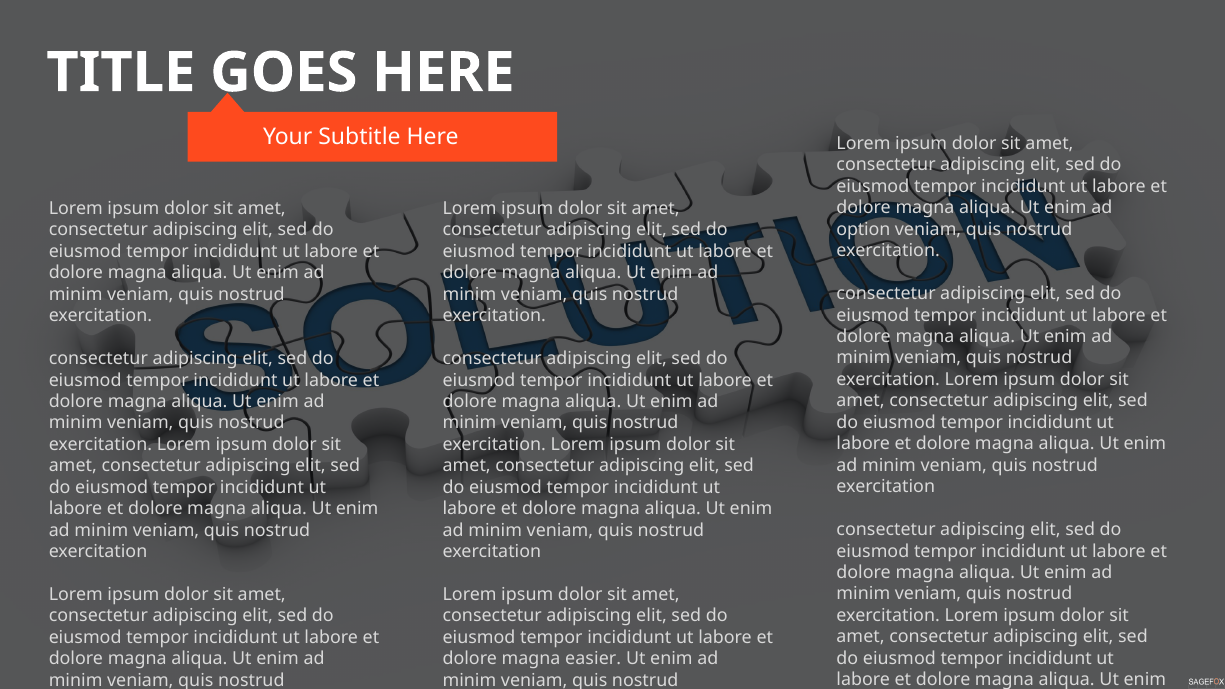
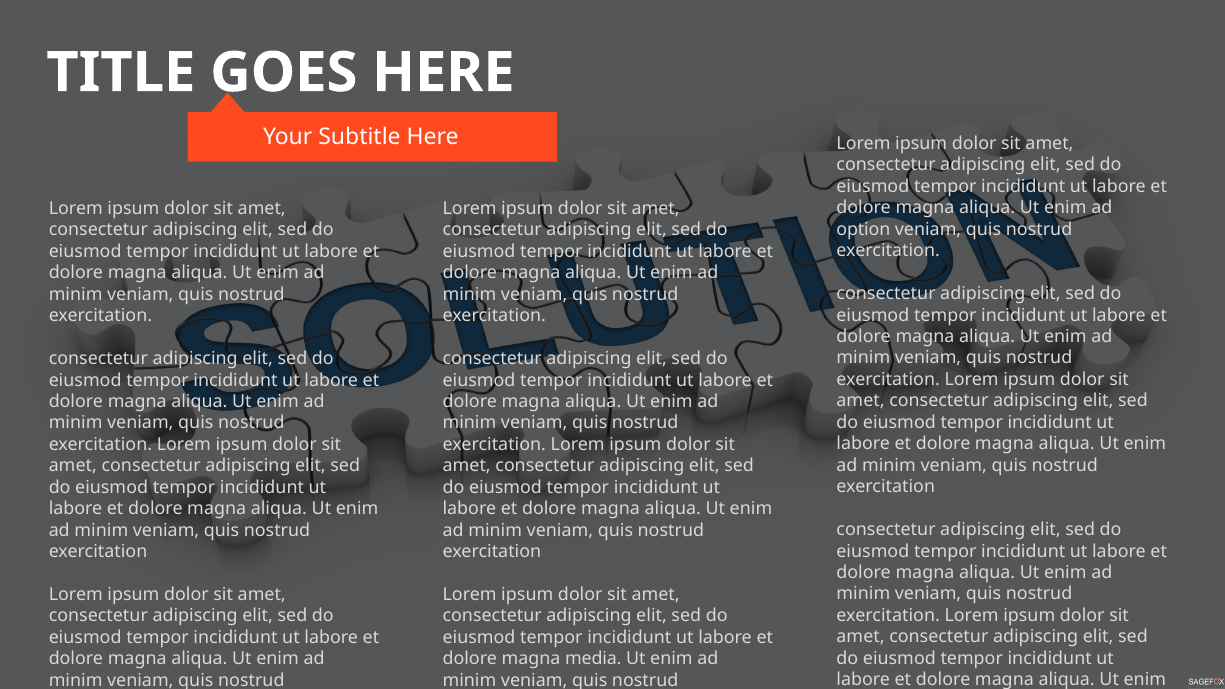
easier: easier -> media
